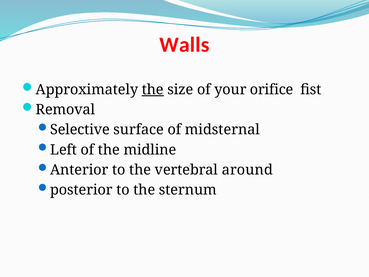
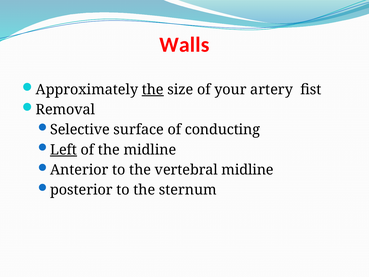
orifice: orifice -> artery
midsternal: midsternal -> conducting
Left underline: none -> present
vertebral around: around -> midline
